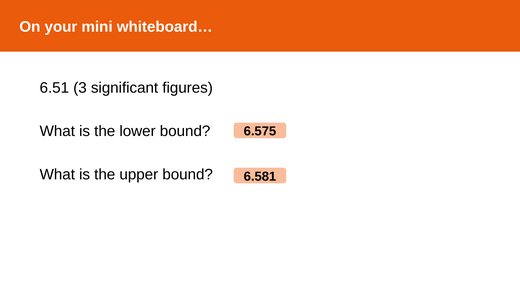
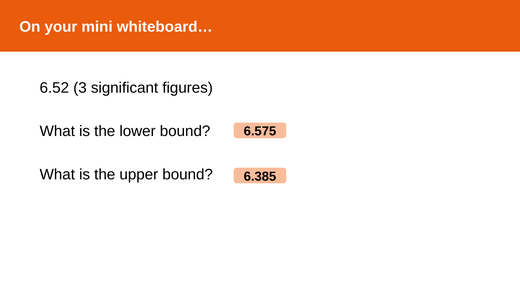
6.51: 6.51 -> 6.52
6.581: 6.581 -> 6.385
